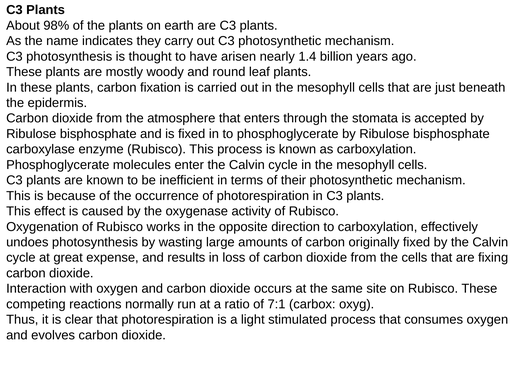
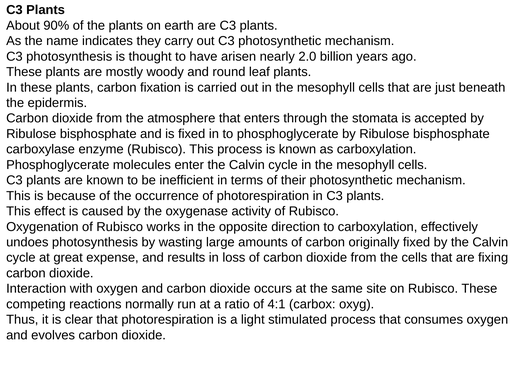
98%: 98% -> 90%
1.4: 1.4 -> 2.0
7:1: 7:1 -> 4:1
